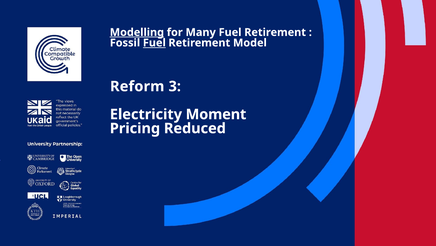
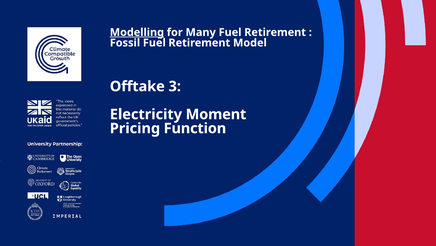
Fuel at (154, 43) underline: present -> none
Reform: Reform -> Offtake
Reduced: Reduced -> Function
